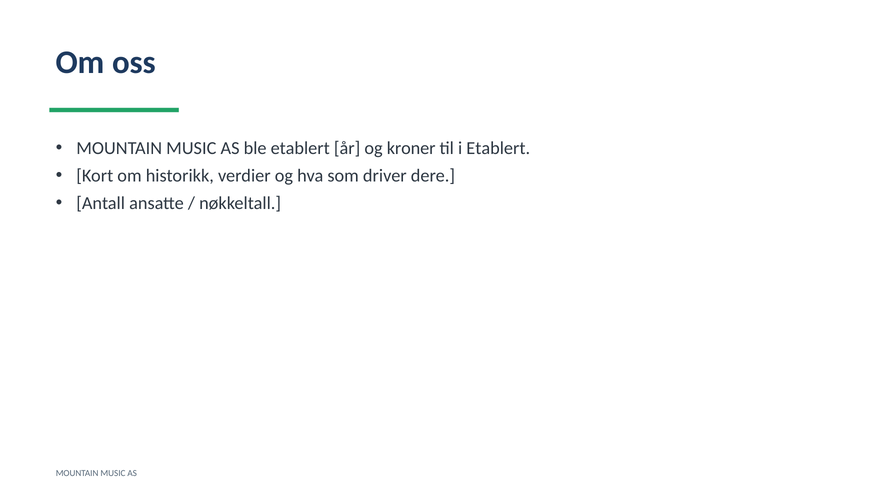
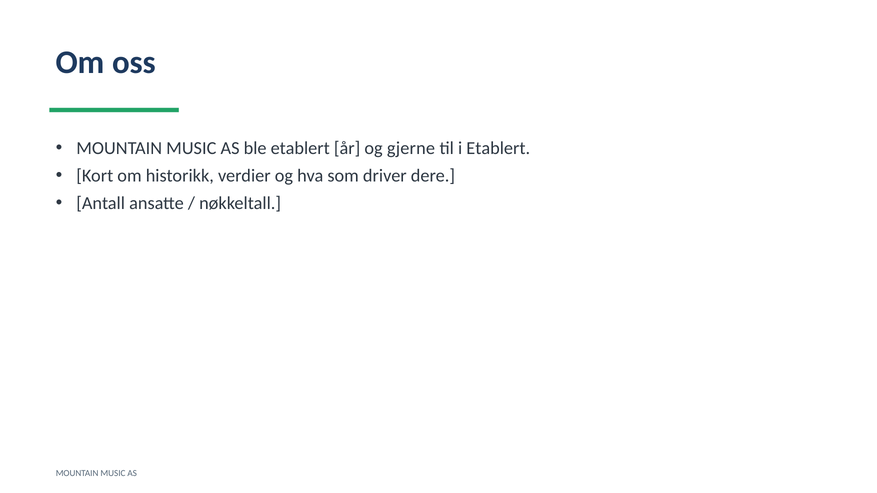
kroner: kroner -> gjerne
